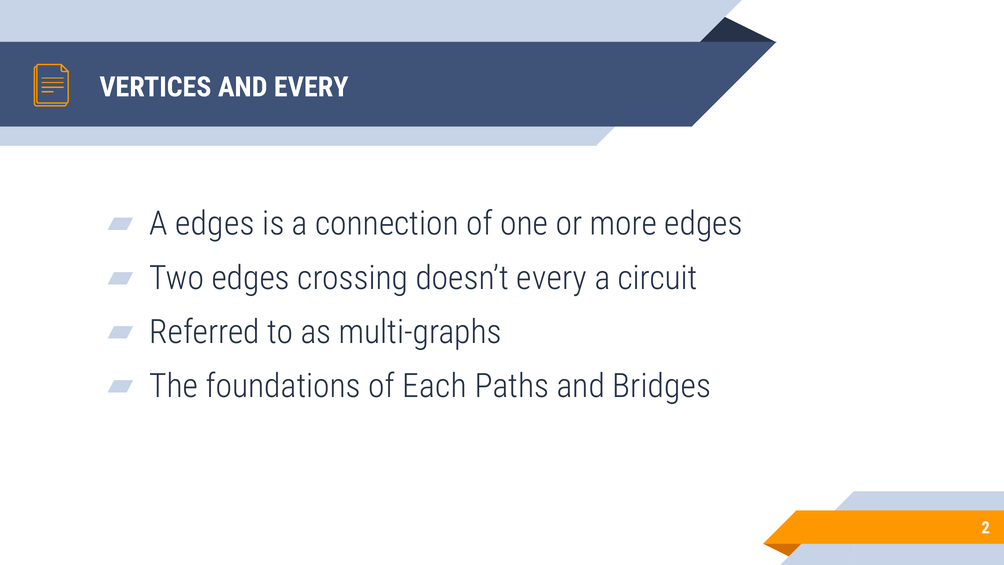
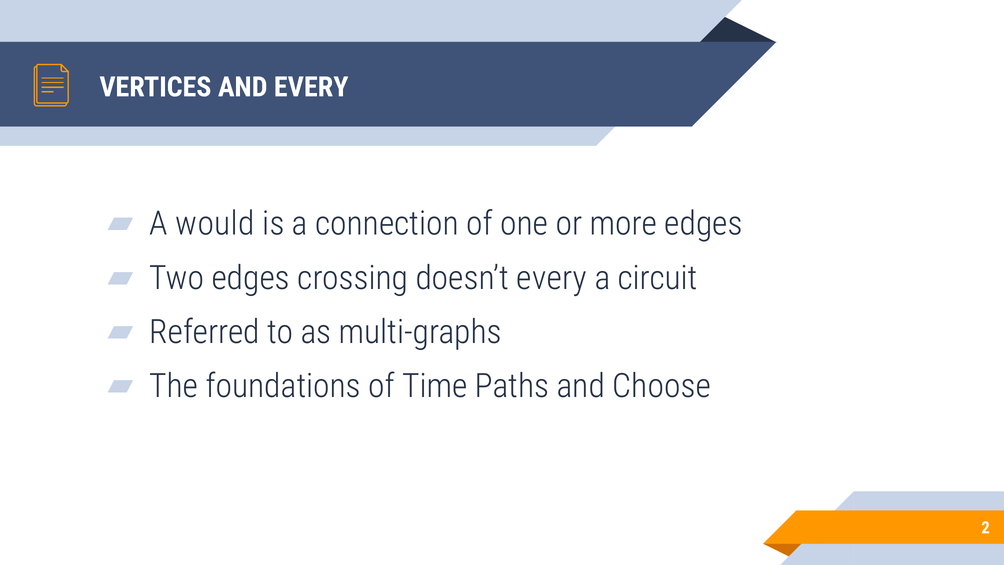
A edges: edges -> would
Each: Each -> Time
Bridges: Bridges -> Choose
